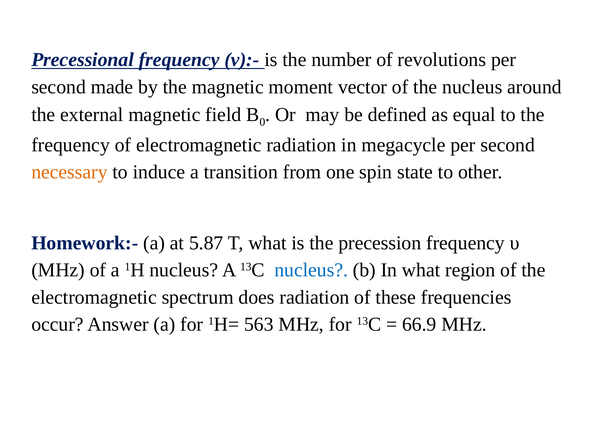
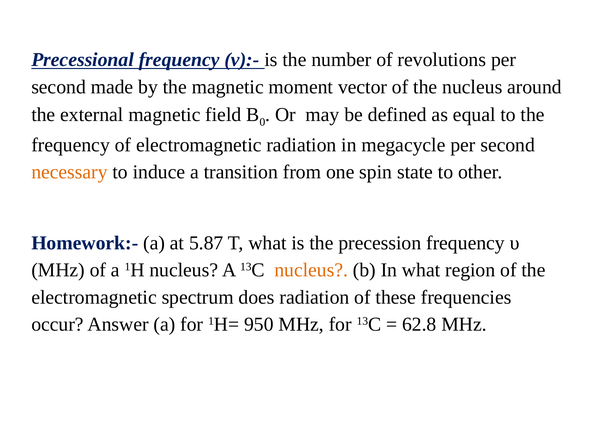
nucleus at (311, 270) colour: blue -> orange
563: 563 -> 950
66.9: 66.9 -> 62.8
